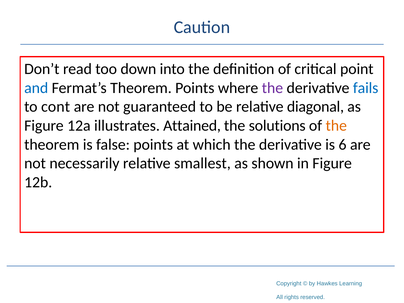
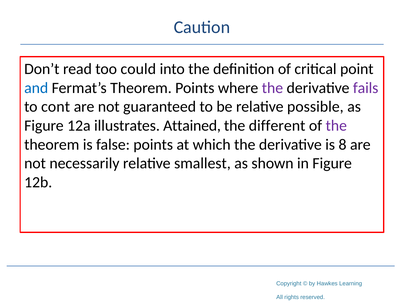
down: down -> could
fails colour: blue -> purple
diagonal: diagonal -> possible
solutions: solutions -> different
the at (336, 126) colour: orange -> purple
6: 6 -> 8
